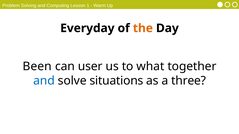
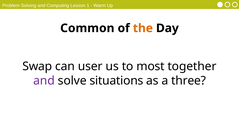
Everyday: Everyday -> Common
Been: Been -> Swap
what: what -> most
and at (44, 81) colour: blue -> purple
